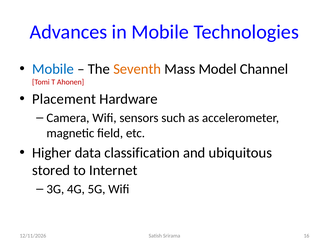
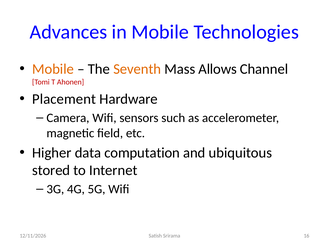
Mobile at (53, 69) colour: blue -> orange
Model: Model -> Allows
classification: classification -> computation
